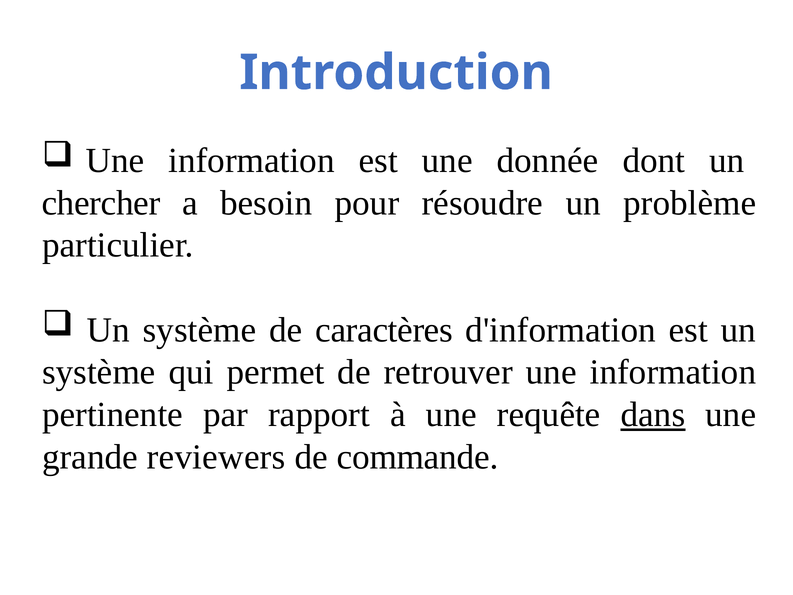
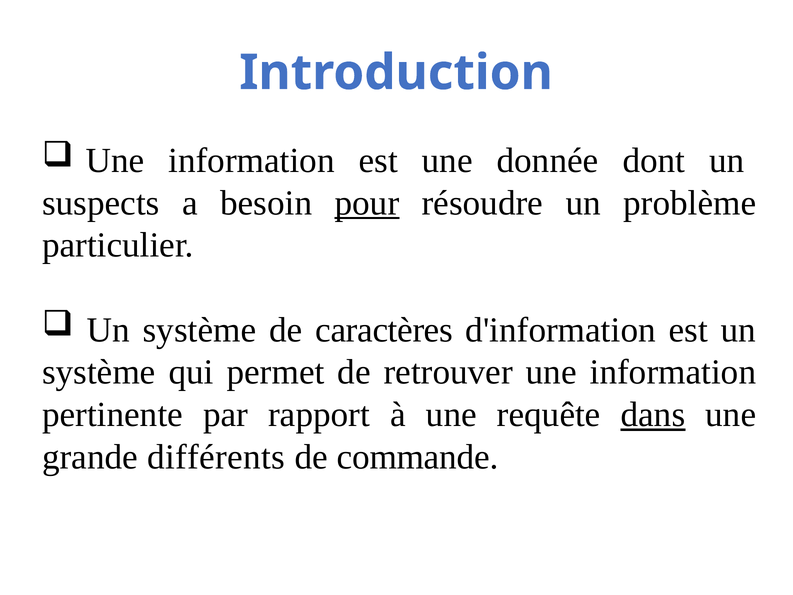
chercher: chercher -> suspects
pour underline: none -> present
reviewers: reviewers -> différents
